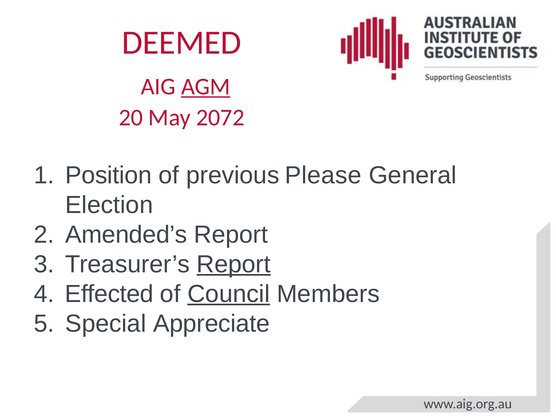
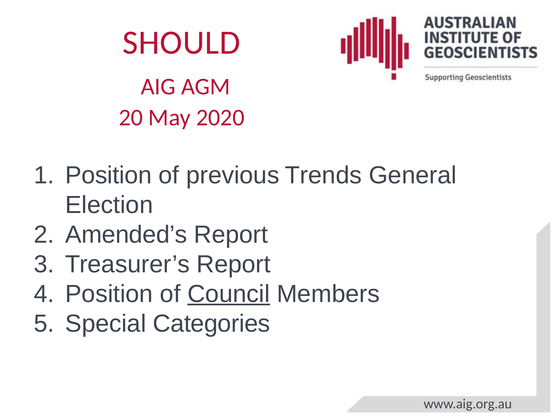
DEEMED: DEEMED -> SHOULD
AGM underline: present -> none
2072: 2072 -> 2020
Please: Please -> Trends
Report at (234, 264) underline: present -> none
Effected at (109, 294): Effected -> Position
Appreciate: Appreciate -> Categories
